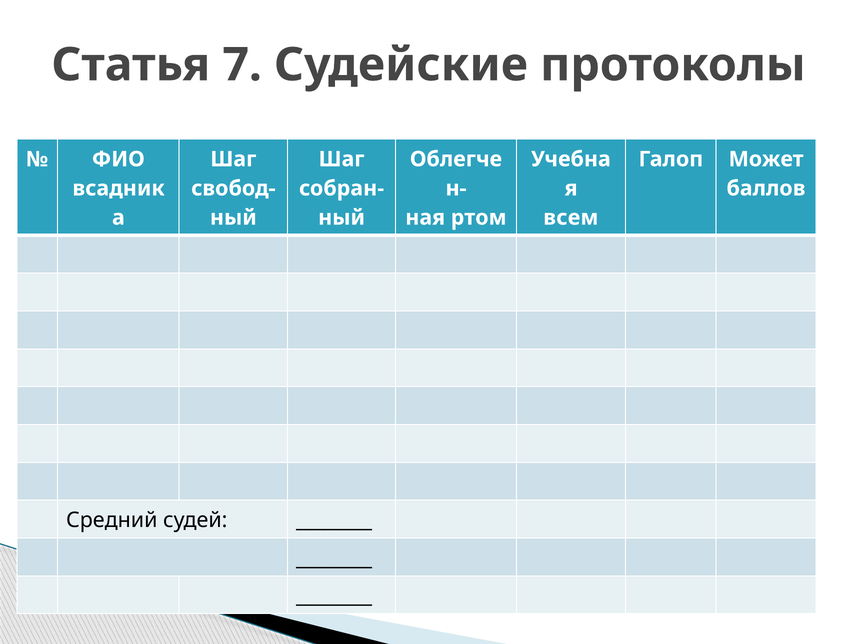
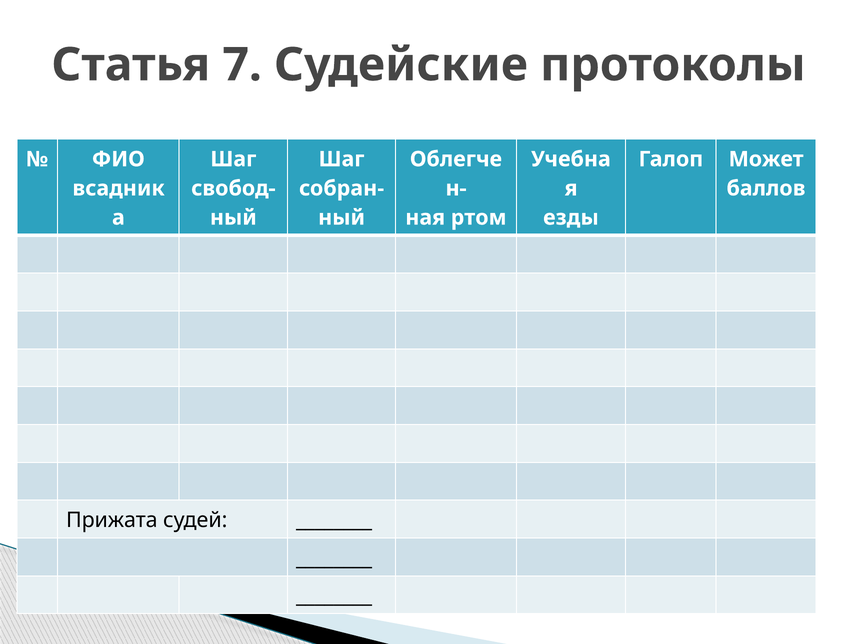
всем: всем -> езды
Средний: Средний -> Прижата
